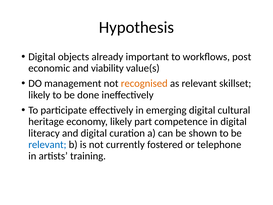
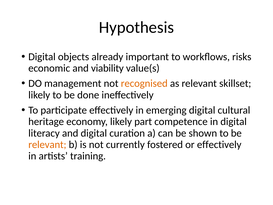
post: post -> risks
relevant at (47, 144) colour: blue -> orange
or telephone: telephone -> effectively
